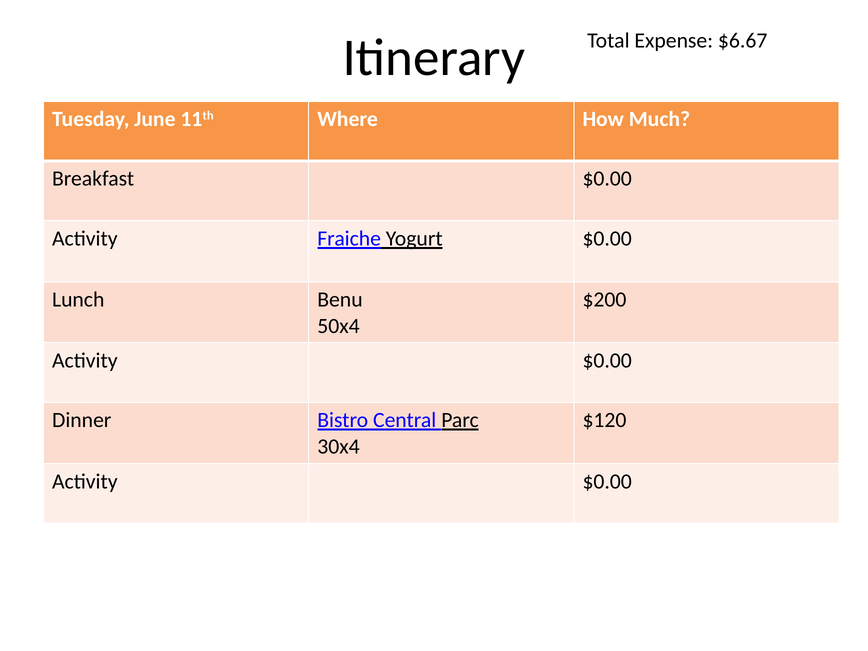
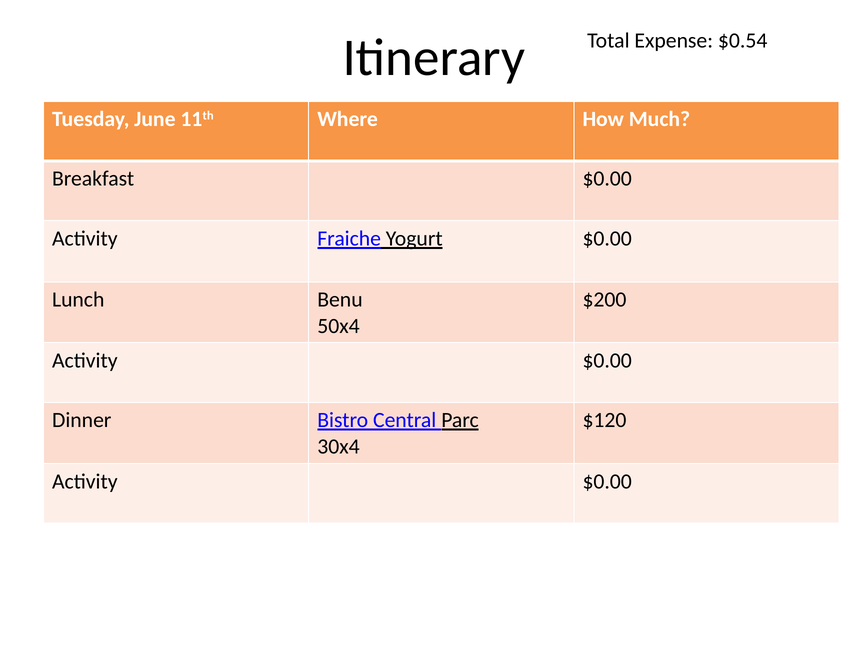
$6.67: $6.67 -> $0.54
